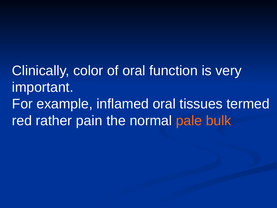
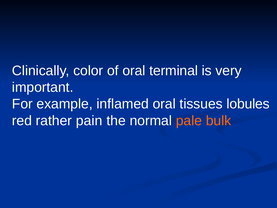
function: function -> terminal
termed: termed -> lobules
